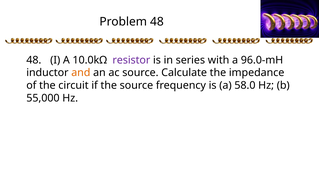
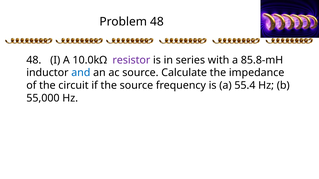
96.0-mH: 96.0-mH -> 85.8-mH
and colour: orange -> blue
58.0: 58.0 -> 55.4
